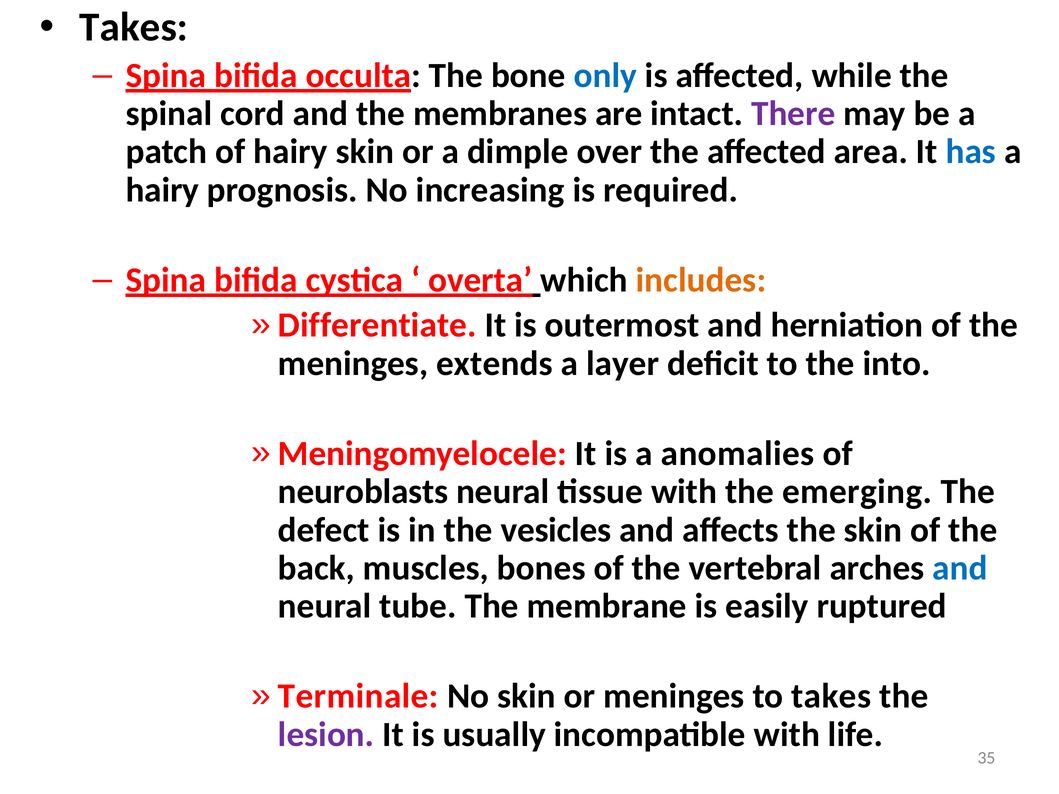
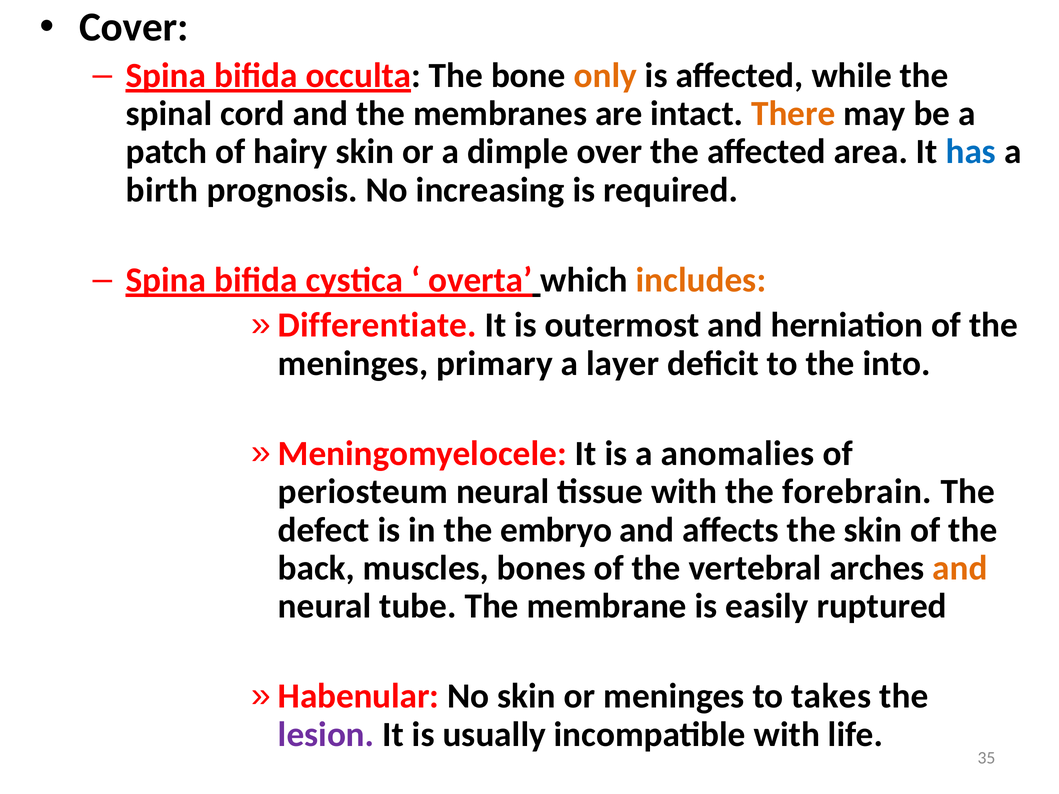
Takes at (134, 27): Takes -> Cover
only colour: blue -> orange
There colour: purple -> orange
hairy at (162, 190): hairy -> birth
extends: extends -> primary
neuroblasts: neuroblasts -> periosteum
emerging: emerging -> forebrain
vesicles: vesicles -> embryo
and at (960, 568) colour: blue -> orange
Terminale: Terminale -> Habenular
